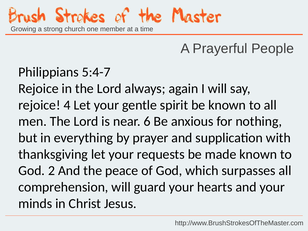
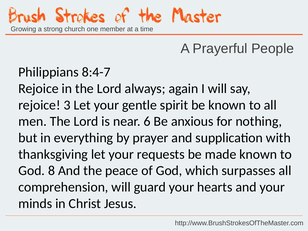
5:4-7: 5:4-7 -> 8:4-7
4: 4 -> 3
2: 2 -> 8
